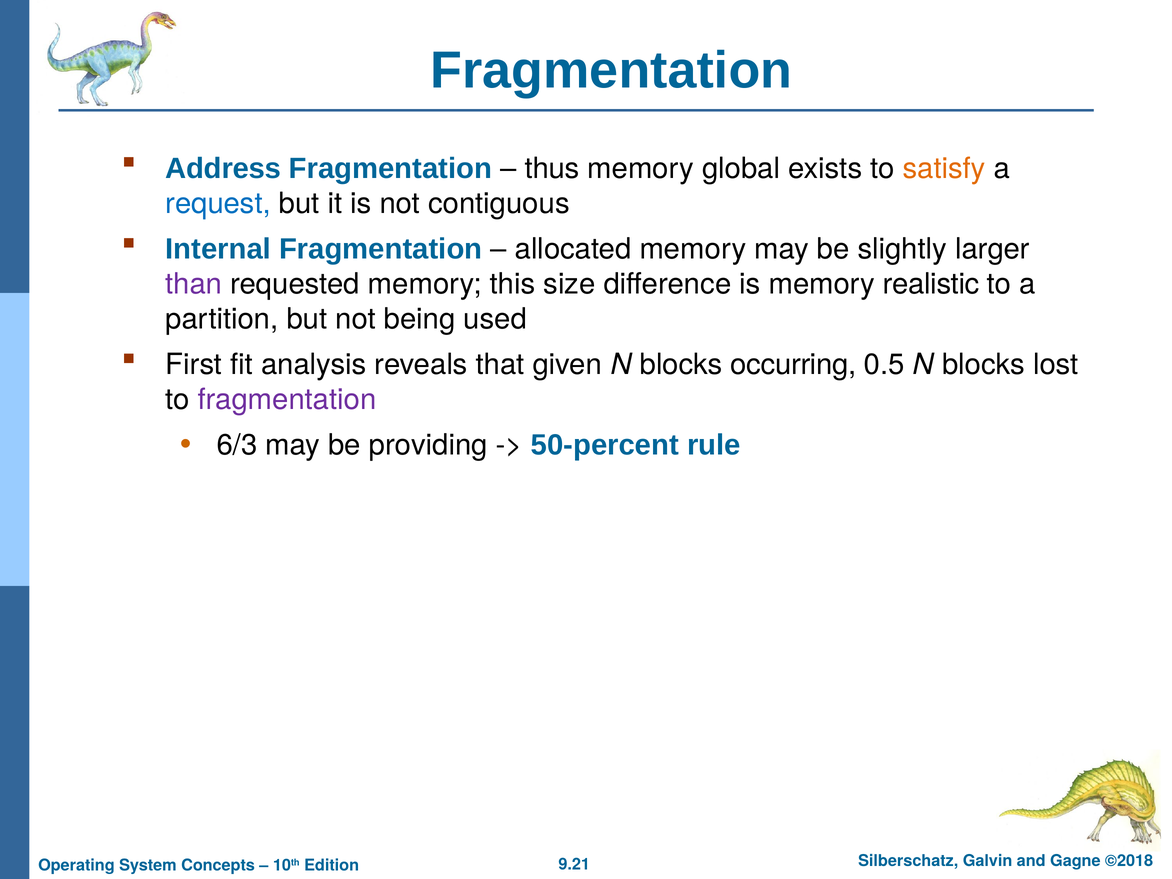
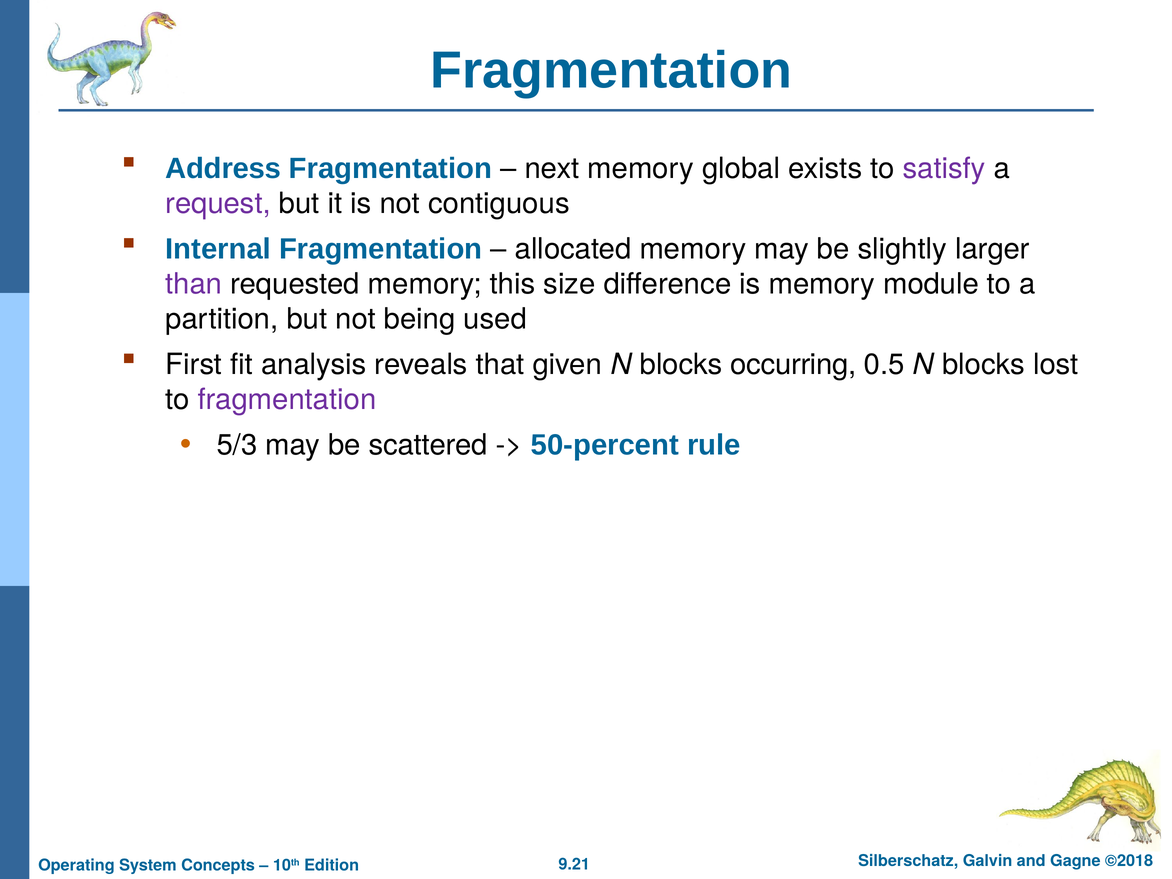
thus: thus -> next
satisfy colour: orange -> purple
request colour: blue -> purple
realistic: realistic -> module
6/3: 6/3 -> 5/3
providing: providing -> scattered
